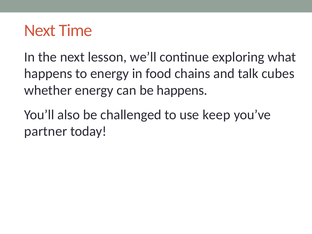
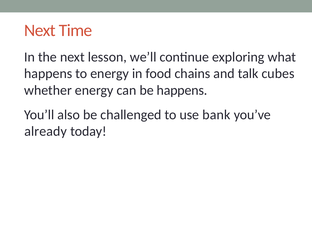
keep: keep -> bank
partner: partner -> already
